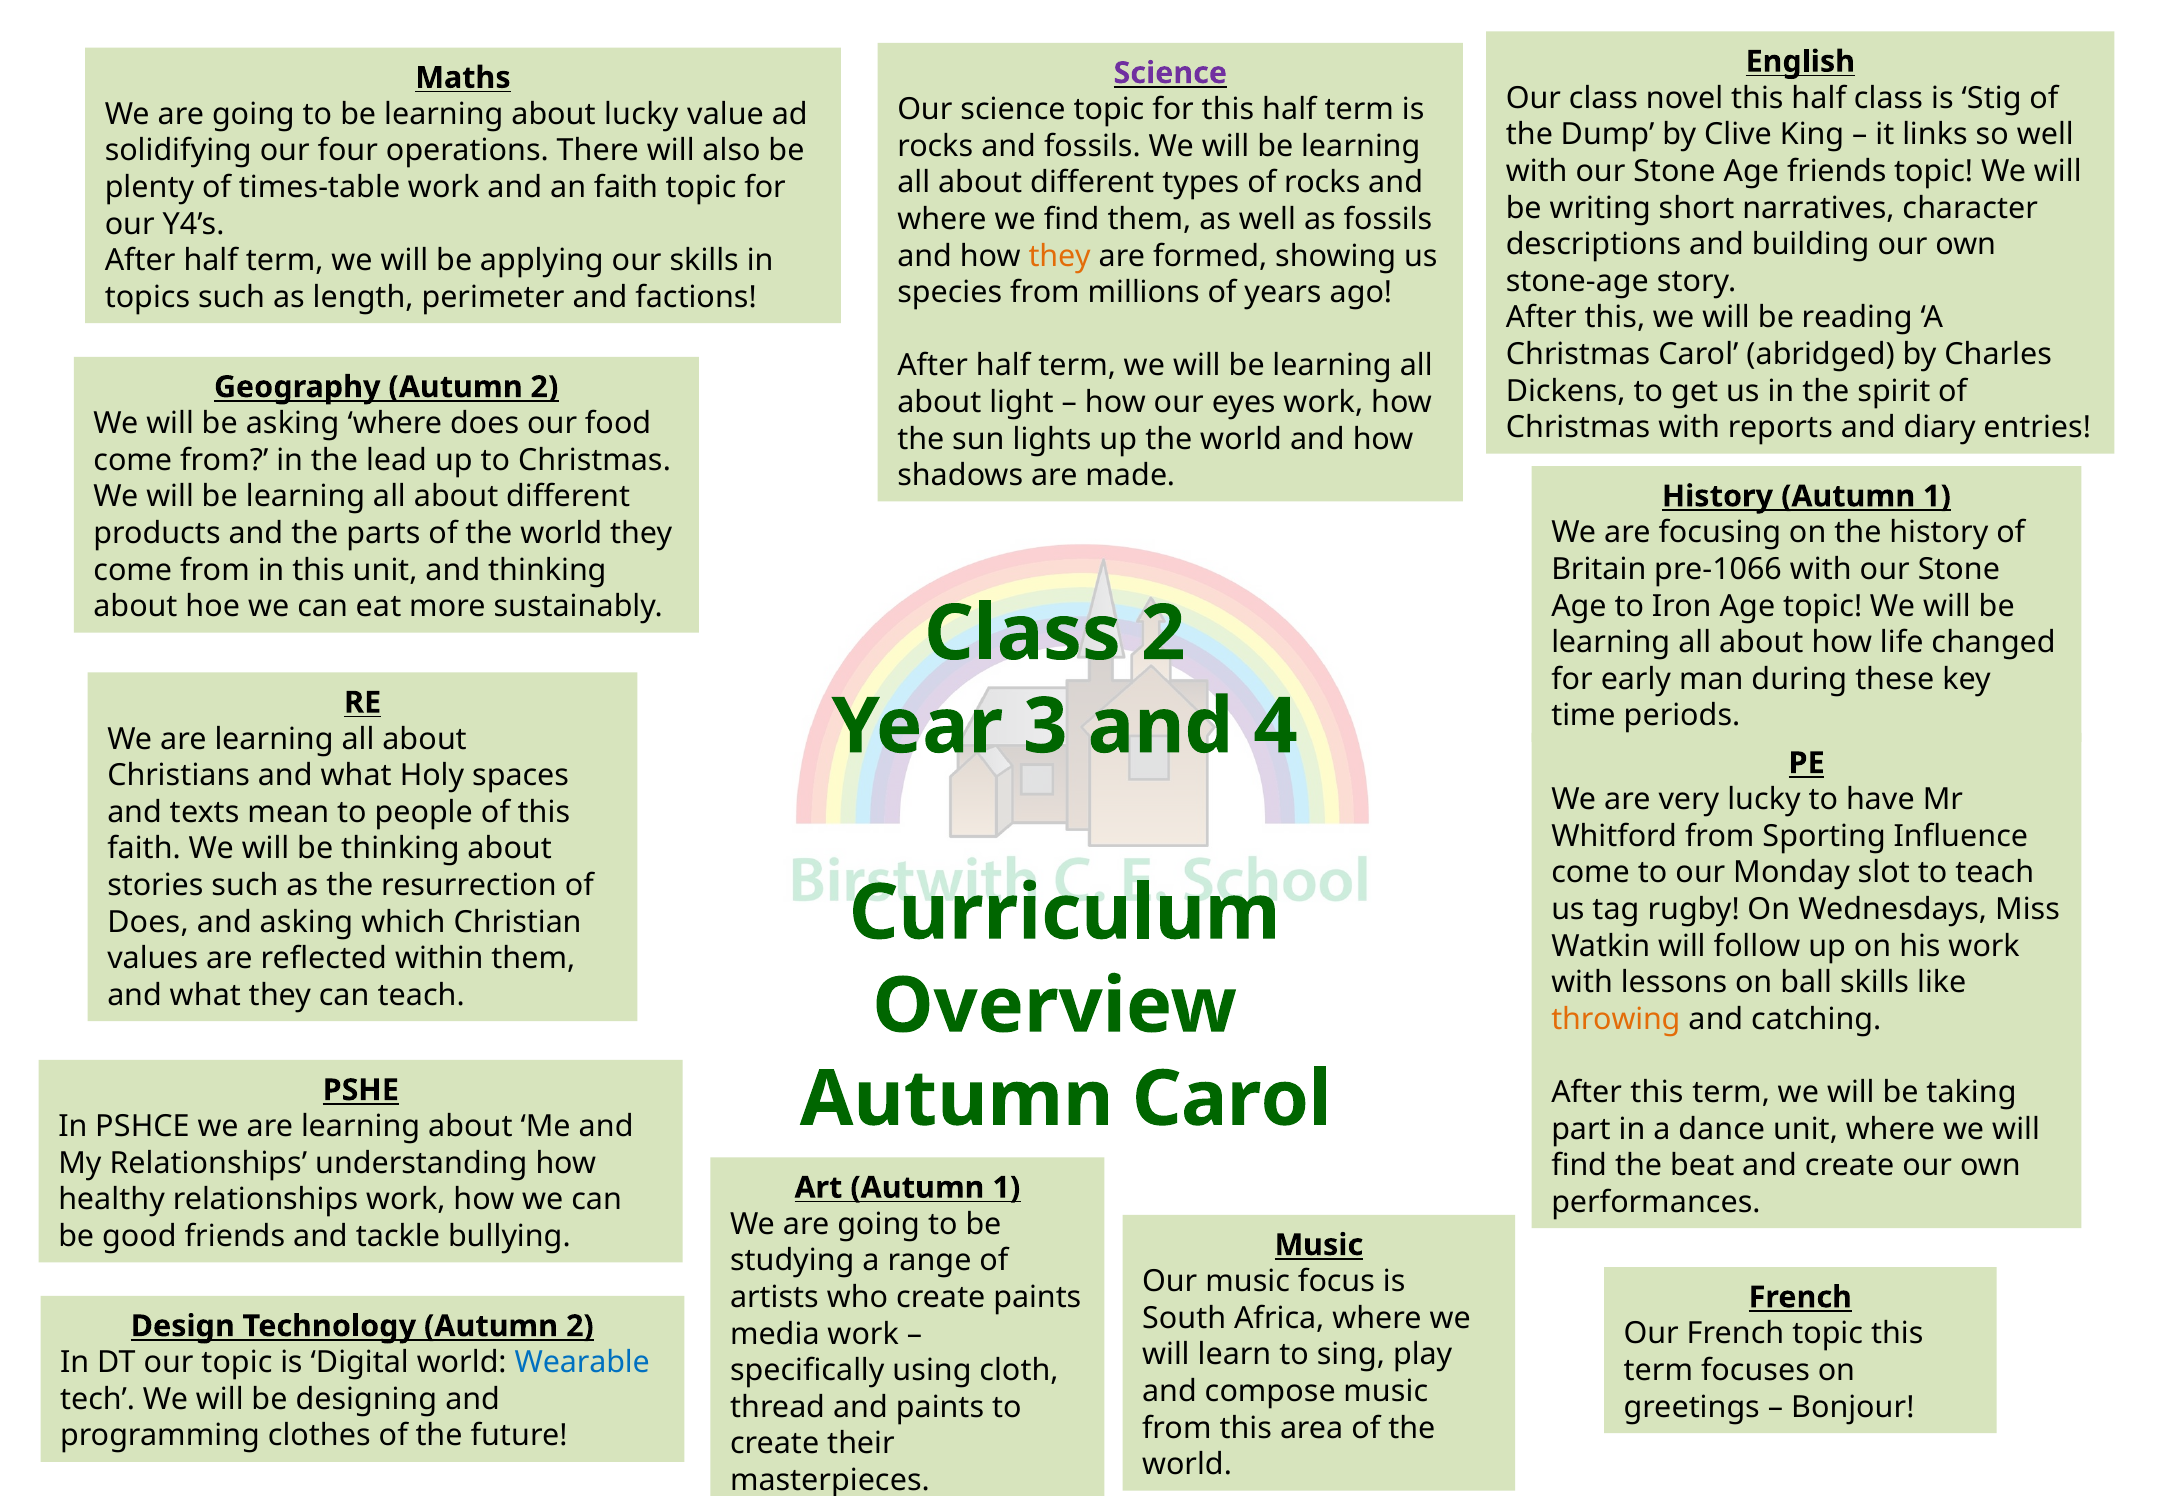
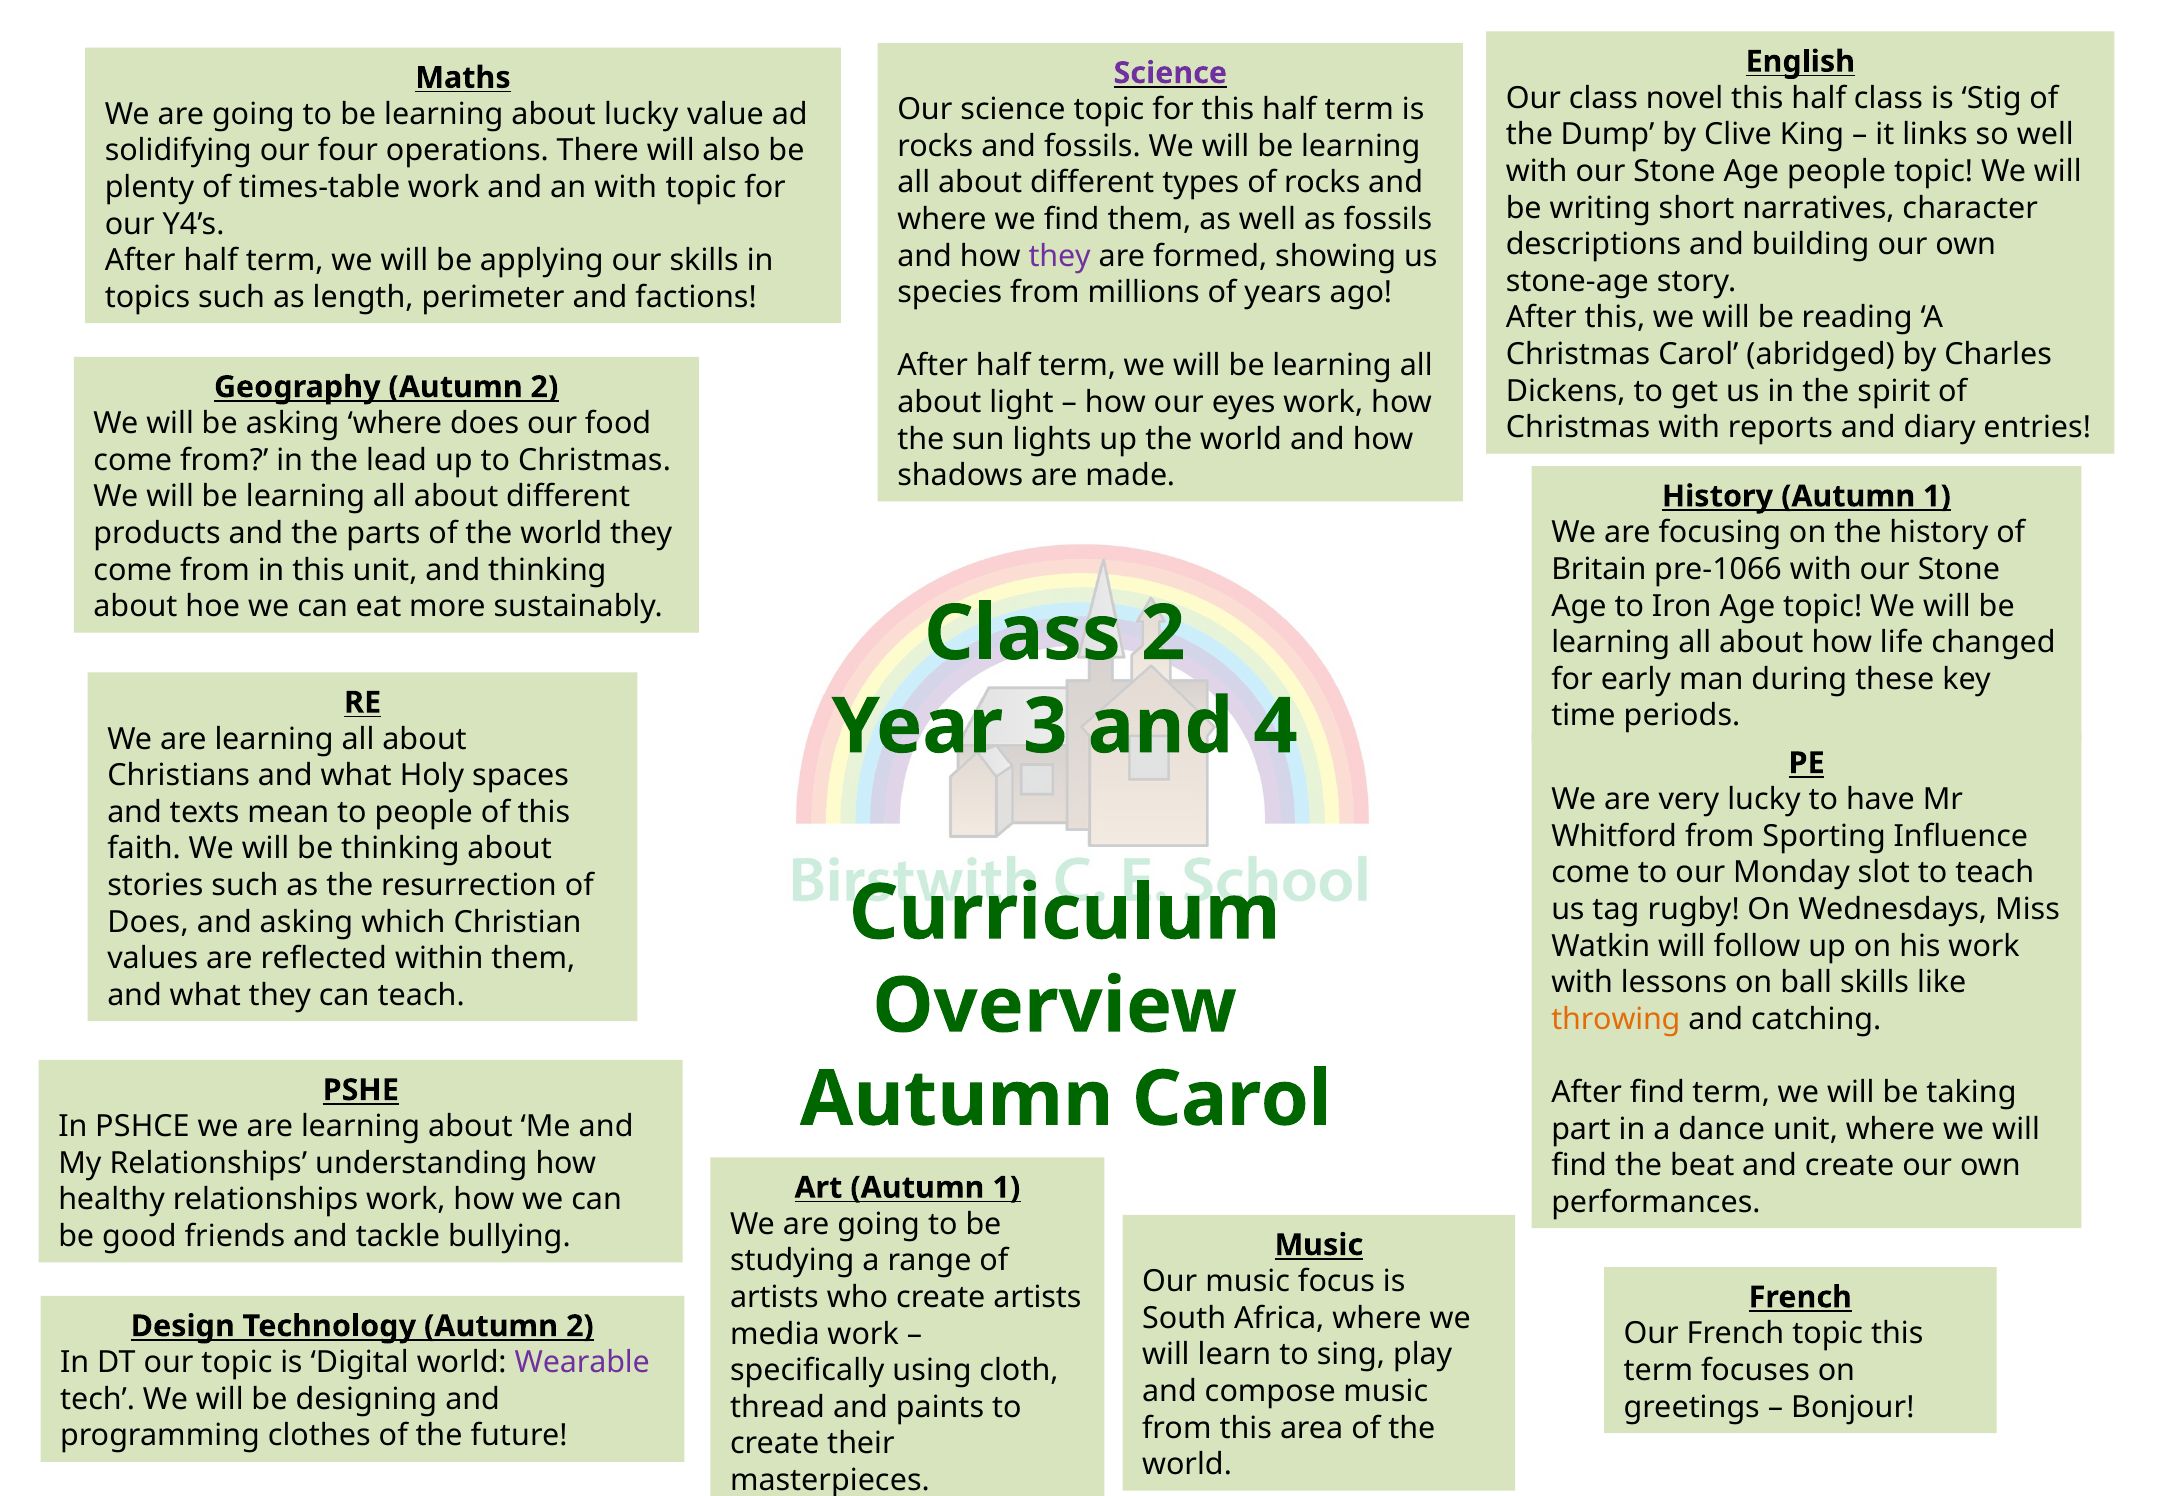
Age friends: friends -> people
an faith: faith -> with
they at (1060, 256) colour: orange -> purple
this at (1657, 1092): this -> find
create paints: paints -> artists
Wearable colour: blue -> purple
